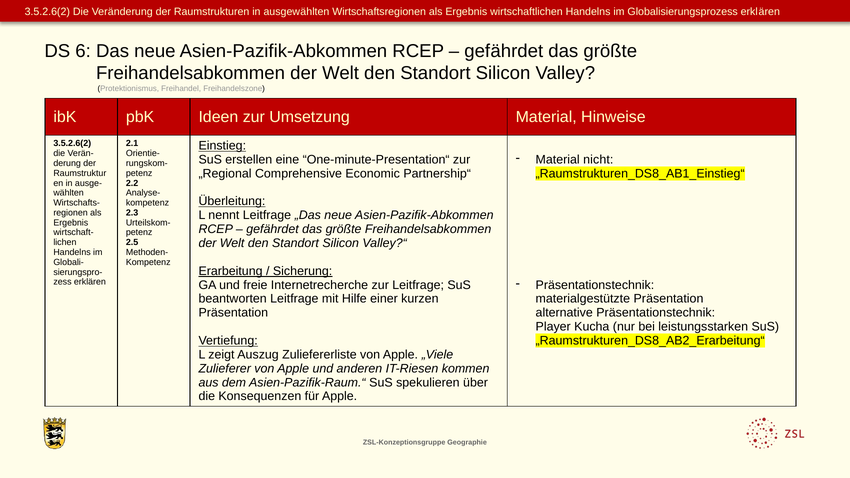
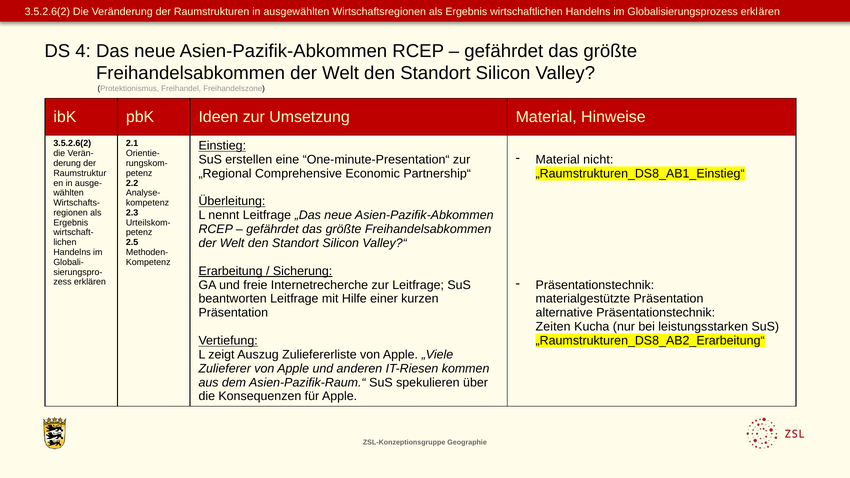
6: 6 -> 4
Player: Player -> Zeiten
